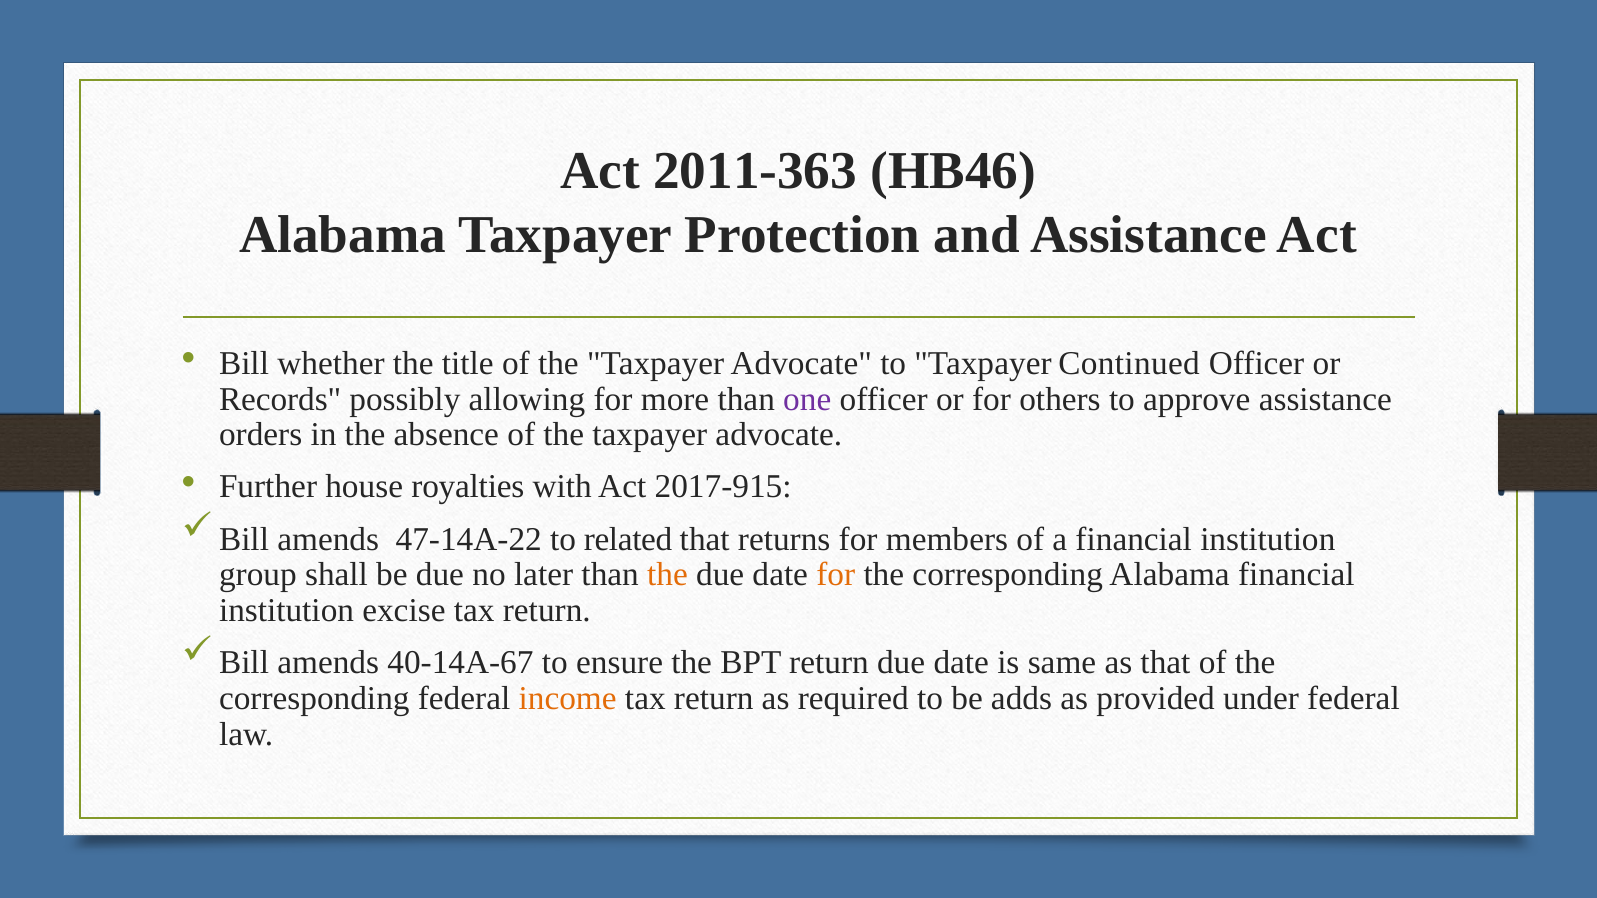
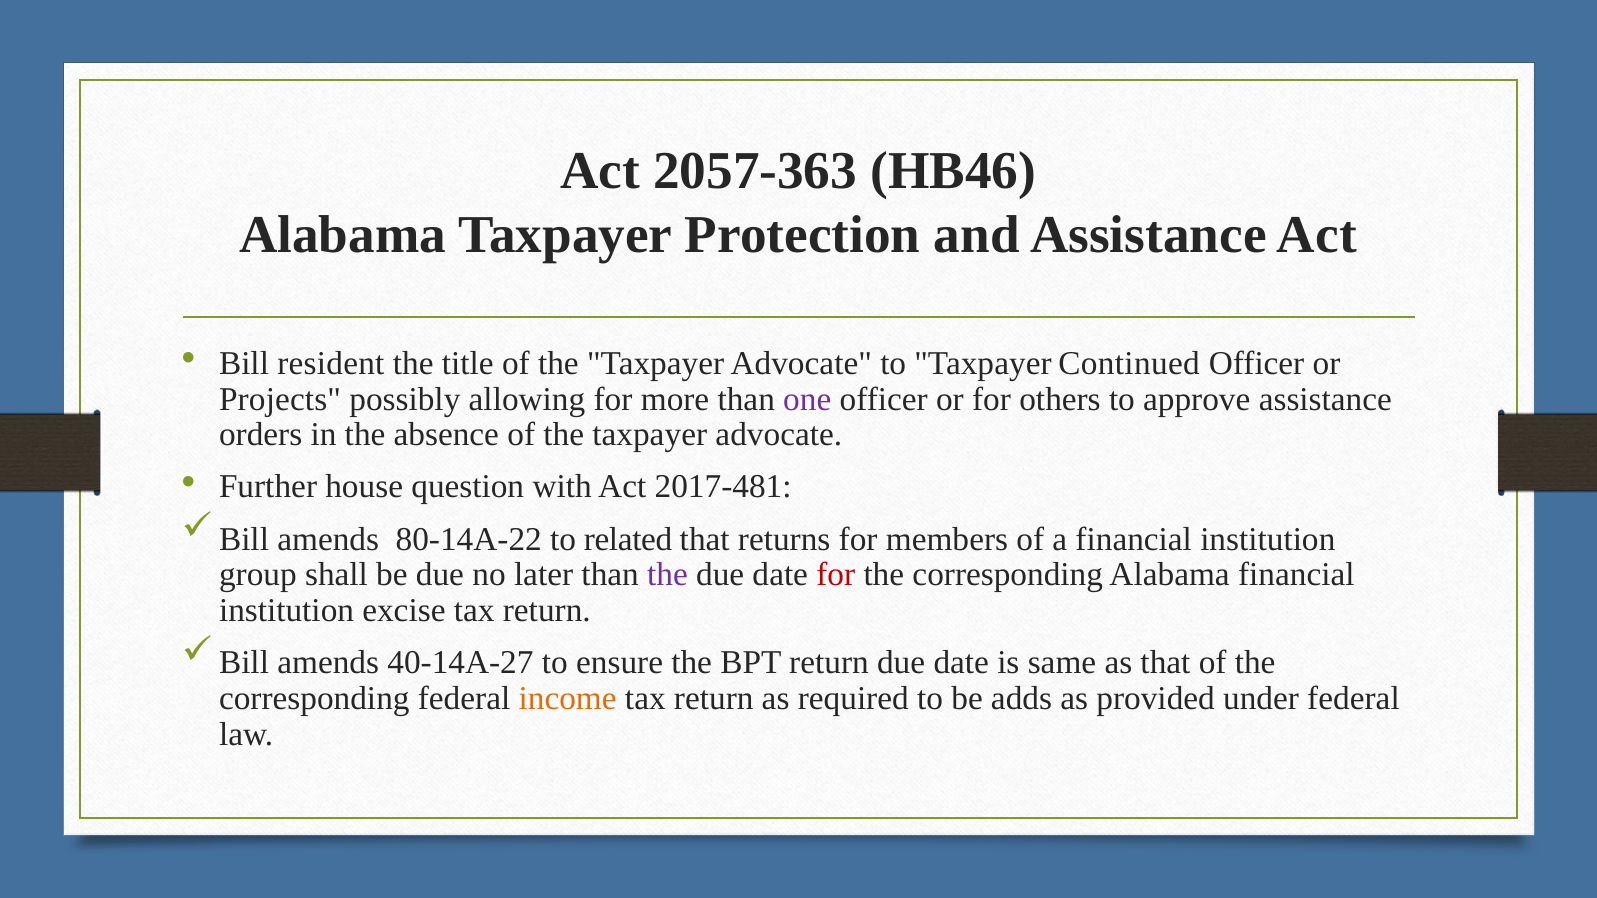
2011-363: 2011-363 -> 2057-363
whether: whether -> resident
Records: Records -> Projects
royalties: royalties -> question
2017-915: 2017-915 -> 2017-481
47-14A-22: 47-14A-22 -> 80-14A-22
the at (668, 575) colour: orange -> purple
for at (836, 575) colour: orange -> red
40-14A-67: 40-14A-67 -> 40-14A-27
